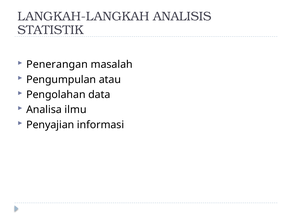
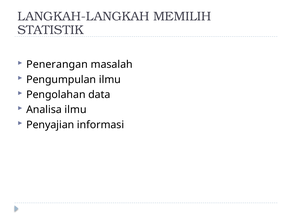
ANALISIS: ANALISIS -> MEMILIH
Pengumpulan atau: atau -> ilmu
